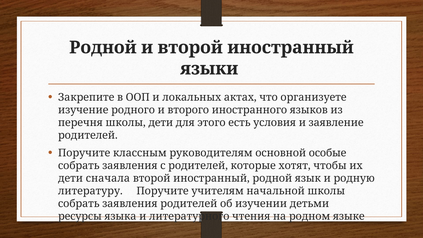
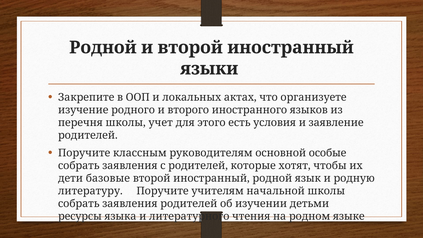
школы дети: дети -> учет
сначала: сначала -> базовые
